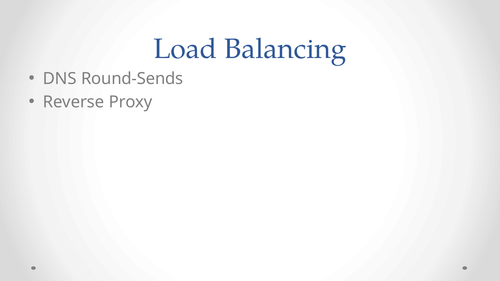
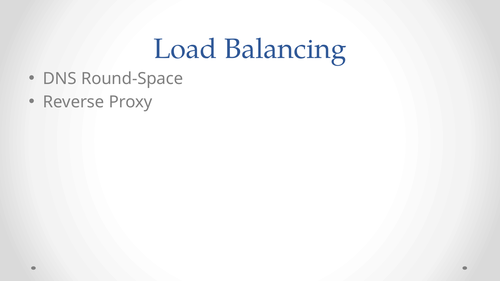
Round-Sends: Round-Sends -> Round-Space
